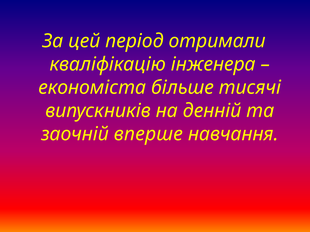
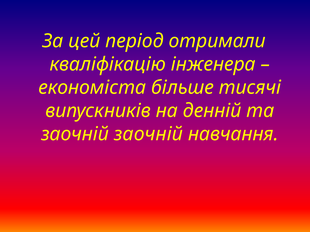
заочній вперше: вперше -> заочній
